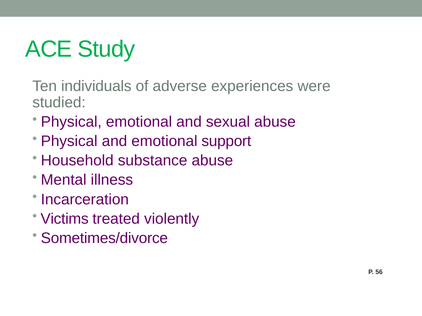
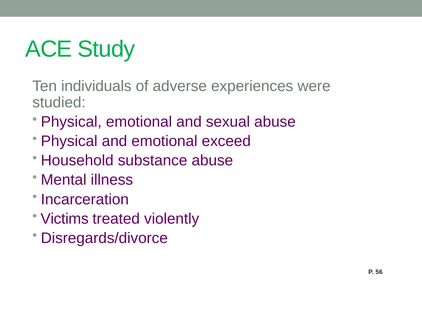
support: support -> exceed
Sometimes/divorce: Sometimes/divorce -> Disregards/divorce
